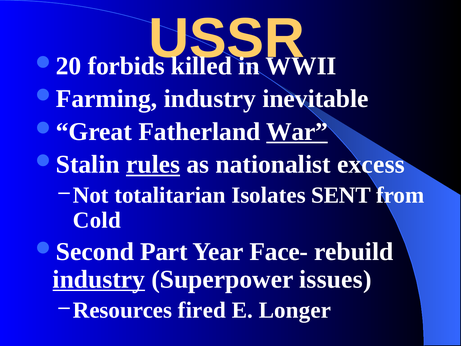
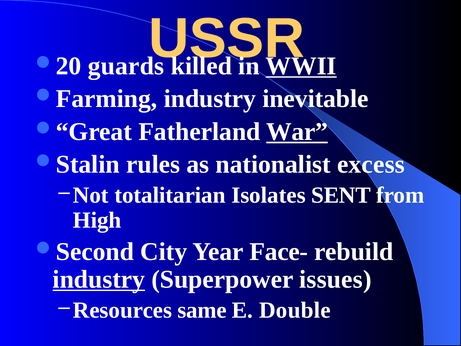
forbids: forbids -> guards
WWII underline: none -> present
rules underline: present -> none
Cold: Cold -> High
Part: Part -> City
fired: fired -> same
Longer: Longer -> Double
